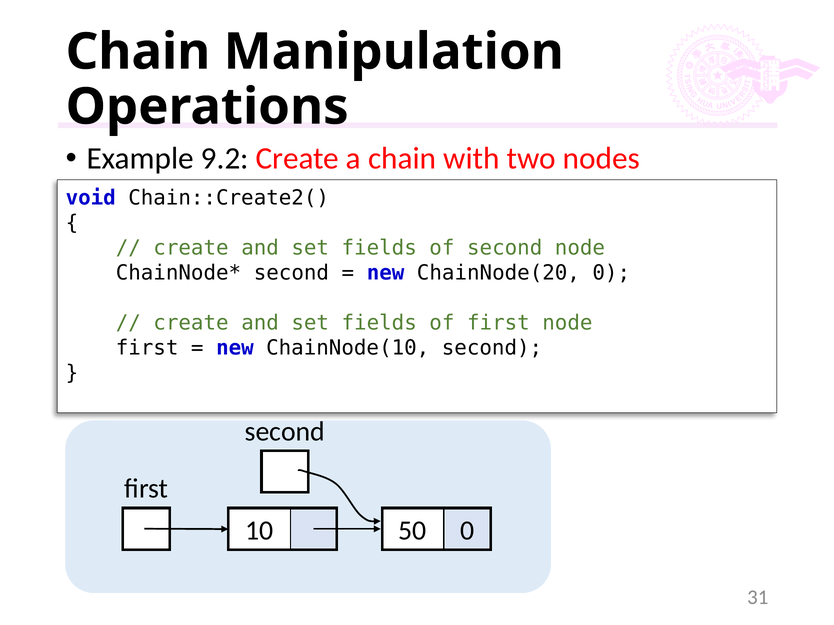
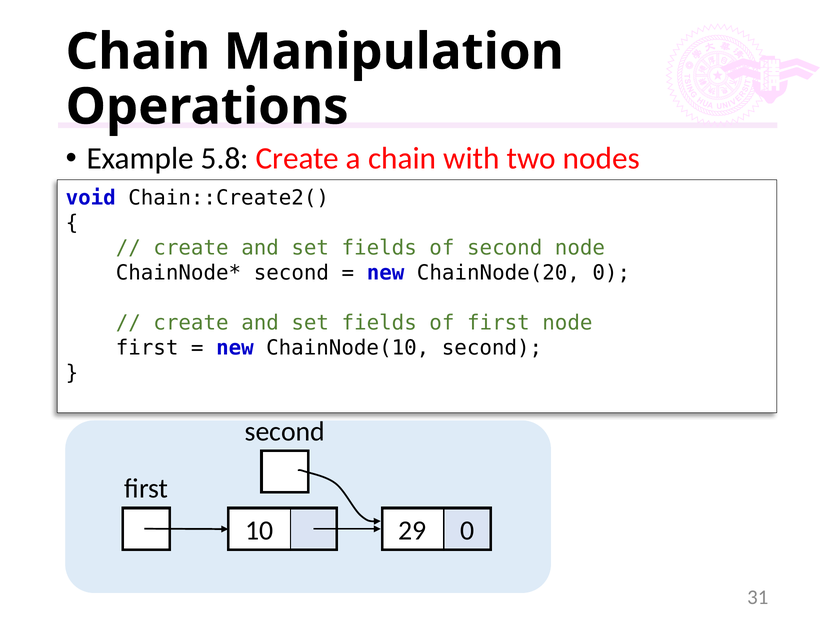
9.2: 9.2 -> 5.8
50: 50 -> 29
